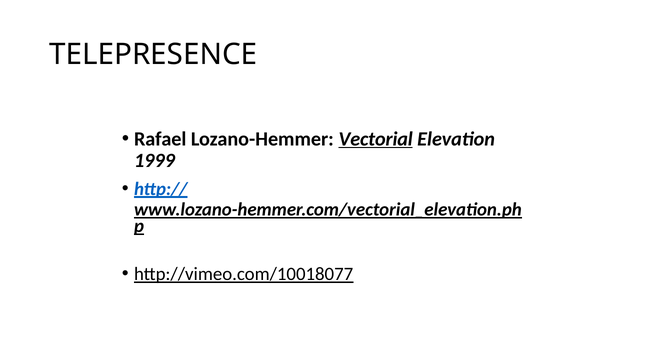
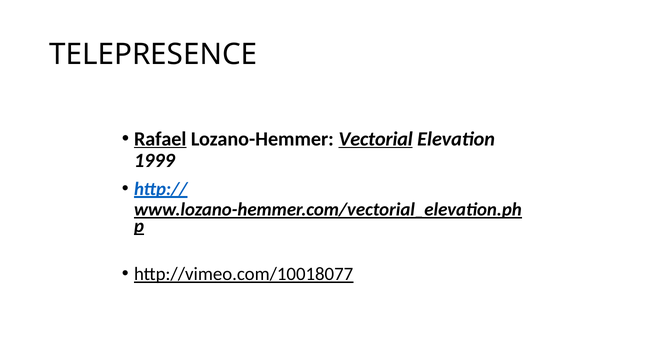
Rafael underline: none -> present
